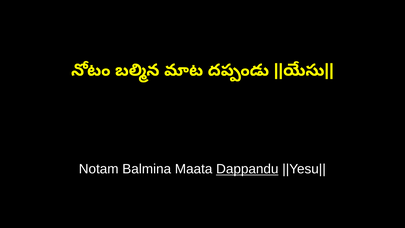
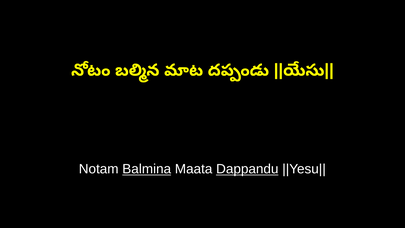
Balmina underline: none -> present
